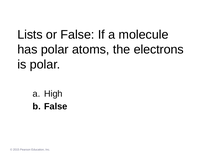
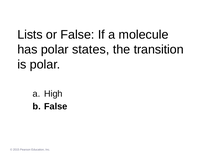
atoms: atoms -> states
electrons: electrons -> transition
